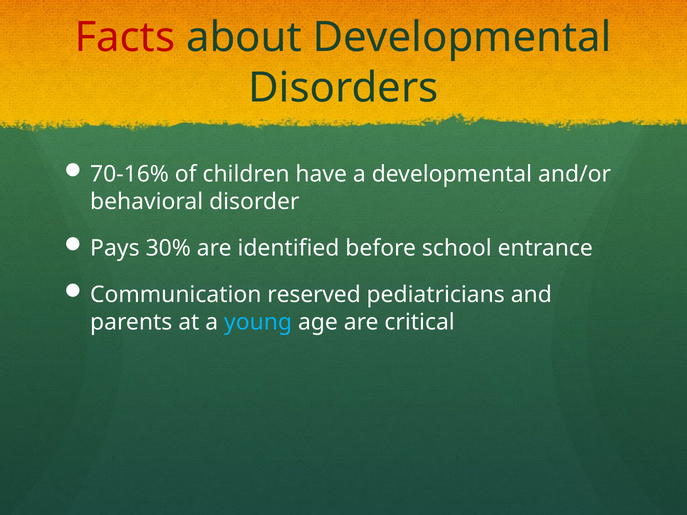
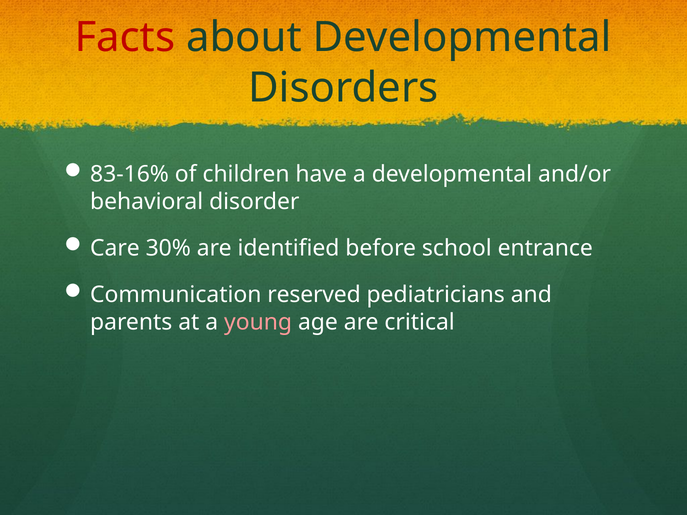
70-16%: 70-16% -> 83-16%
Pays: Pays -> Care
young colour: light blue -> pink
